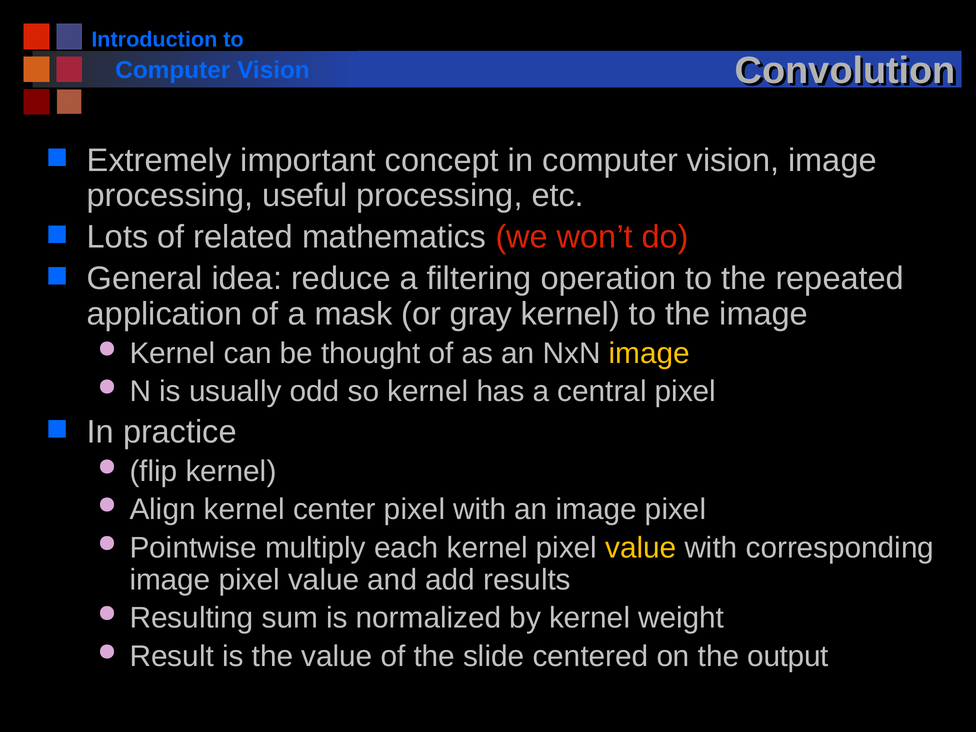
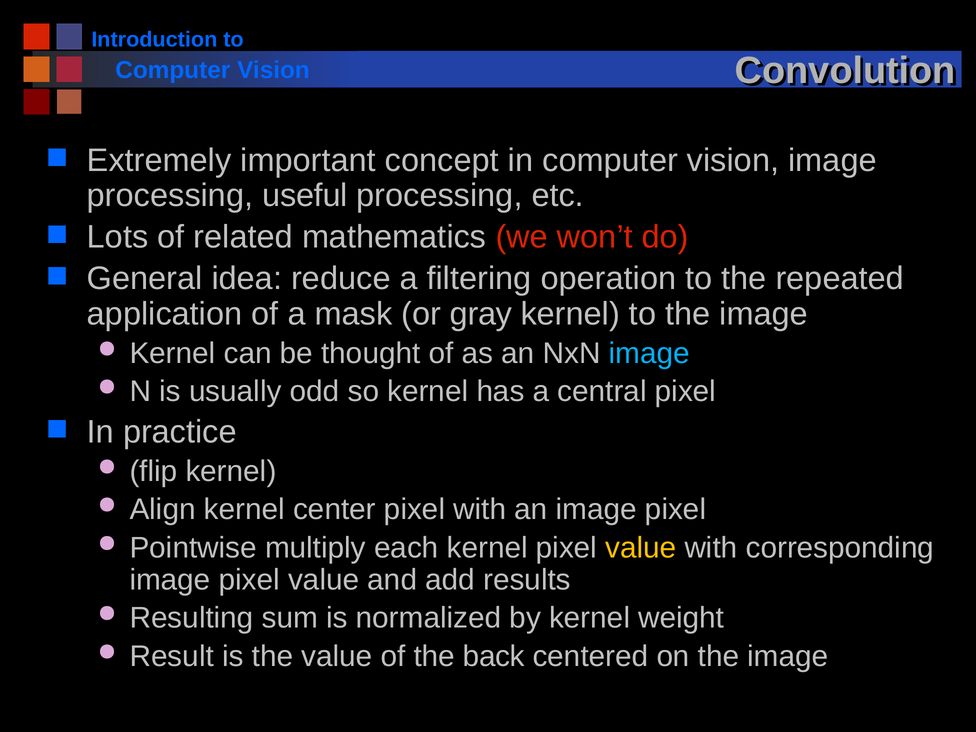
image at (649, 353) colour: yellow -> light blue
slide: slide -> back
on the output: output -> image
